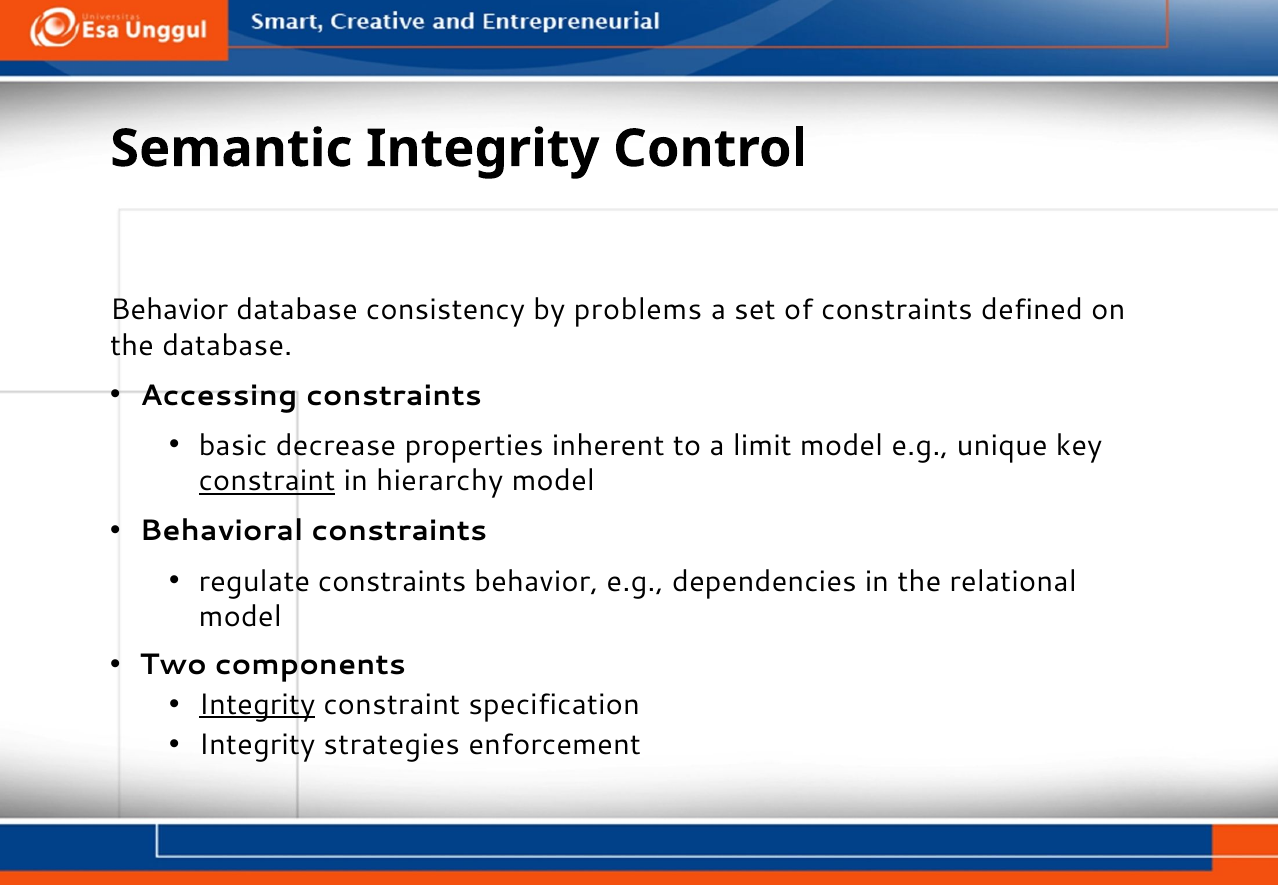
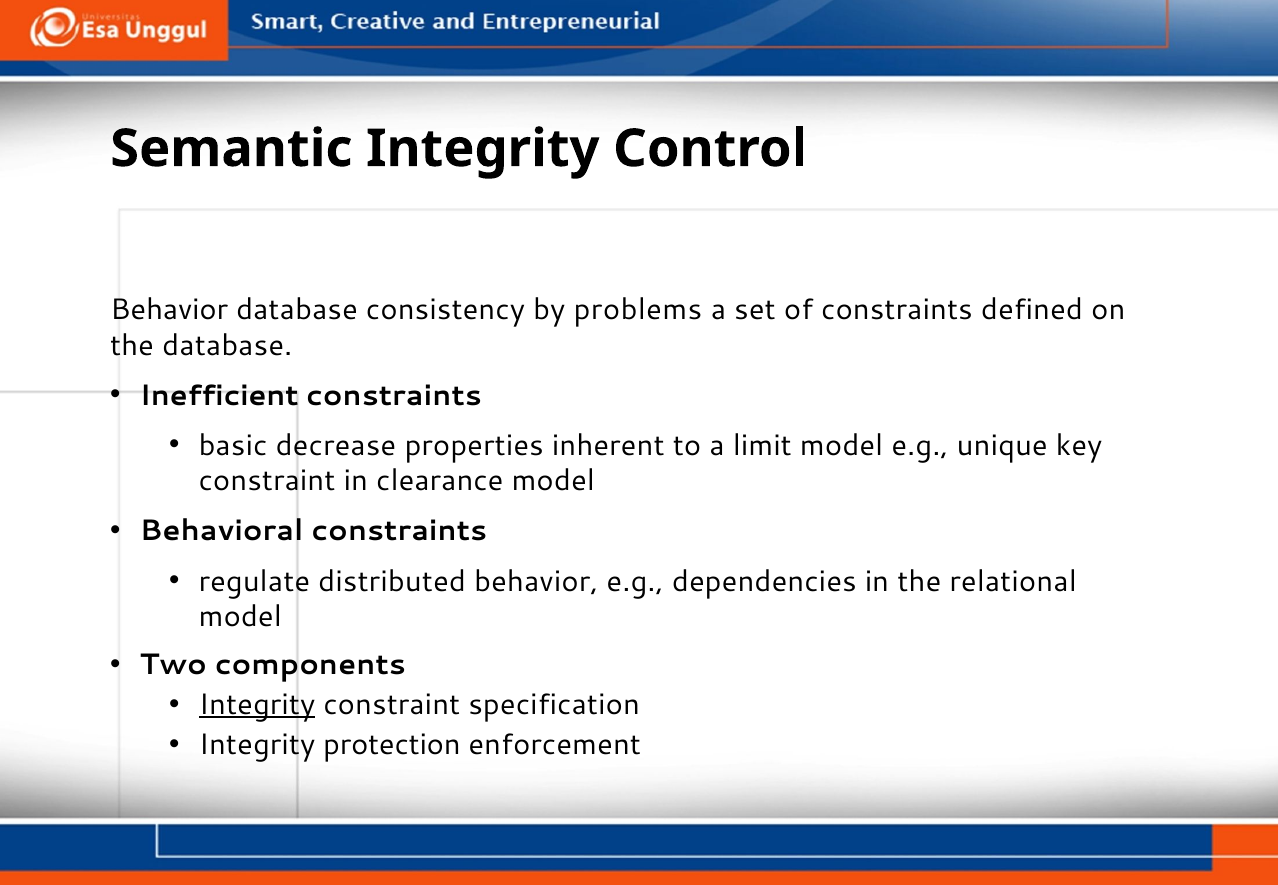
Accessing: Accessing -> Inefficient
constraint at (267, 481) underline: present -> none
hierarchy: hierarchy -> clearance
regulate constraints: constraints -> distributed
strategies: strategies -> protection
